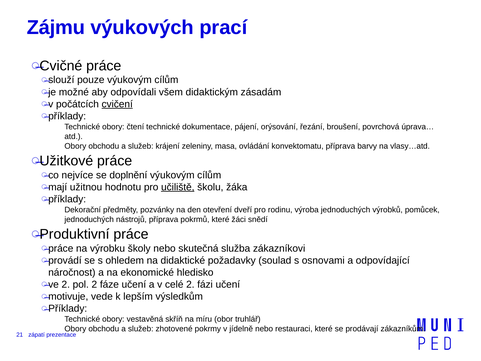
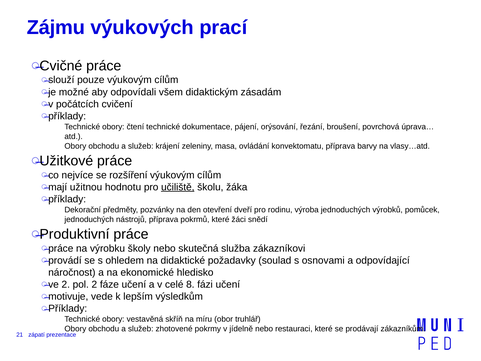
cvičení underline: present -> none
doplnění: doplnění -> rozšíření
celé 2: 2 -> 8
